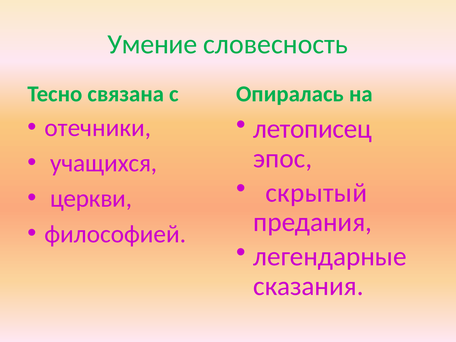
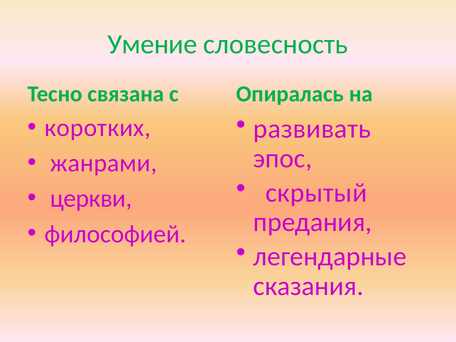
летописец: летописец -> развивать
отечники: отечники -> коротких
учащихся: учащихся -> жанрами
